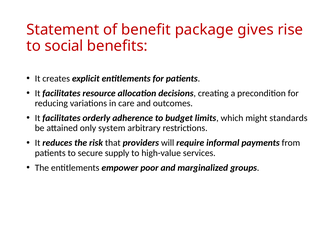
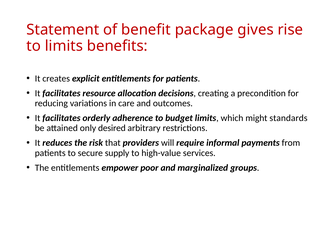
to social: social -> limits
system: system -> desired
